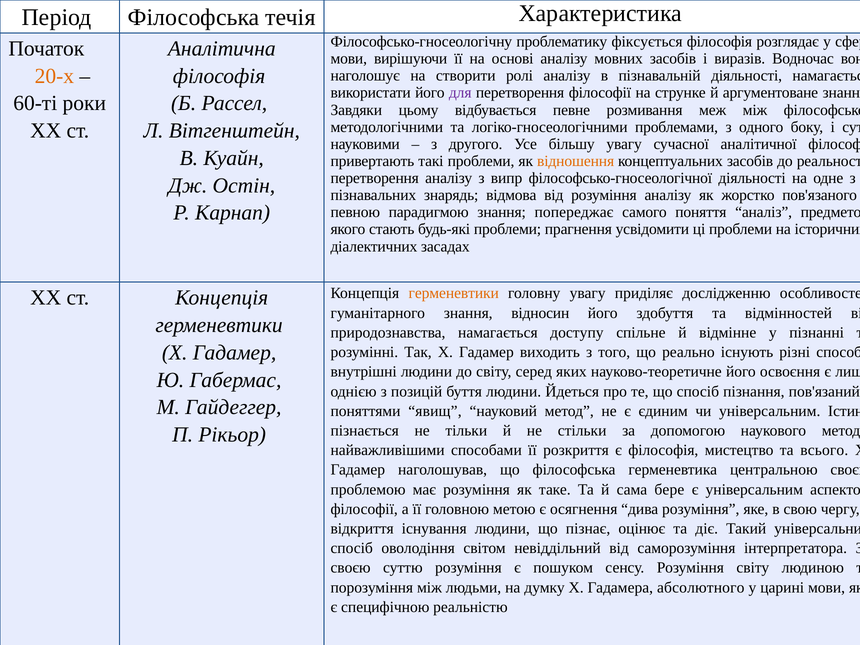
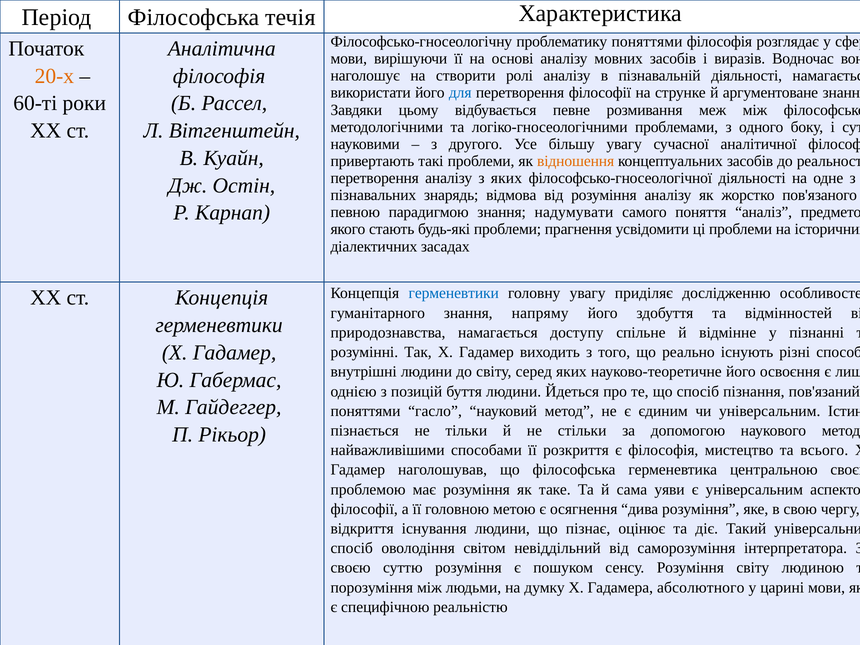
проблематику фіксується: фіксується -> поняттями
для colour: purple -> blue
з випр: випр -> яких
попереджає: попереджає -> надумувати
герменевтики at (454, 293) colour: orange -> blue
відносин: відносин -> напряму
явищ: явищ -> гасло
бере: бере -> уяви
